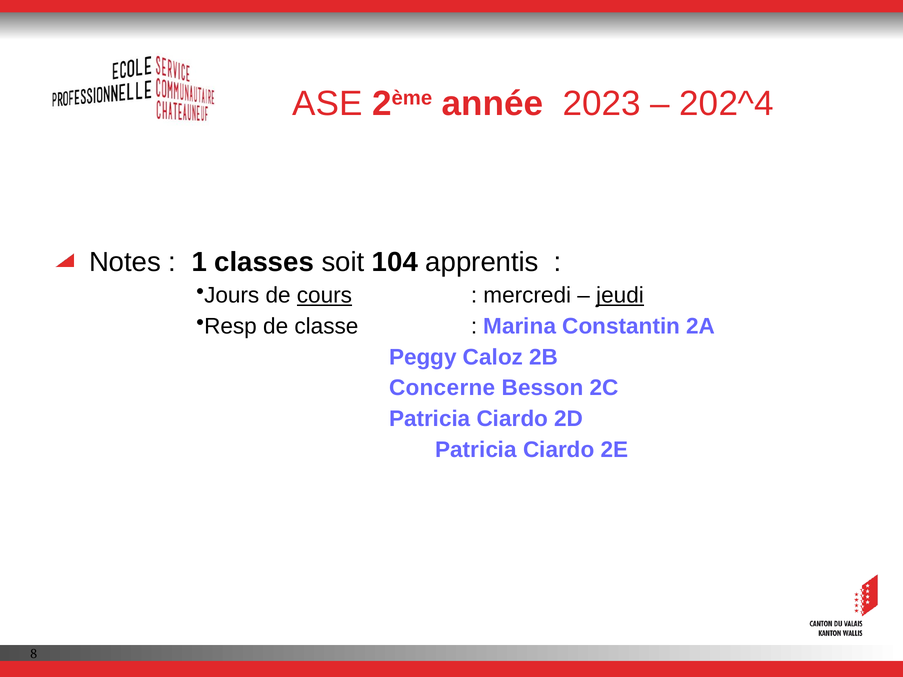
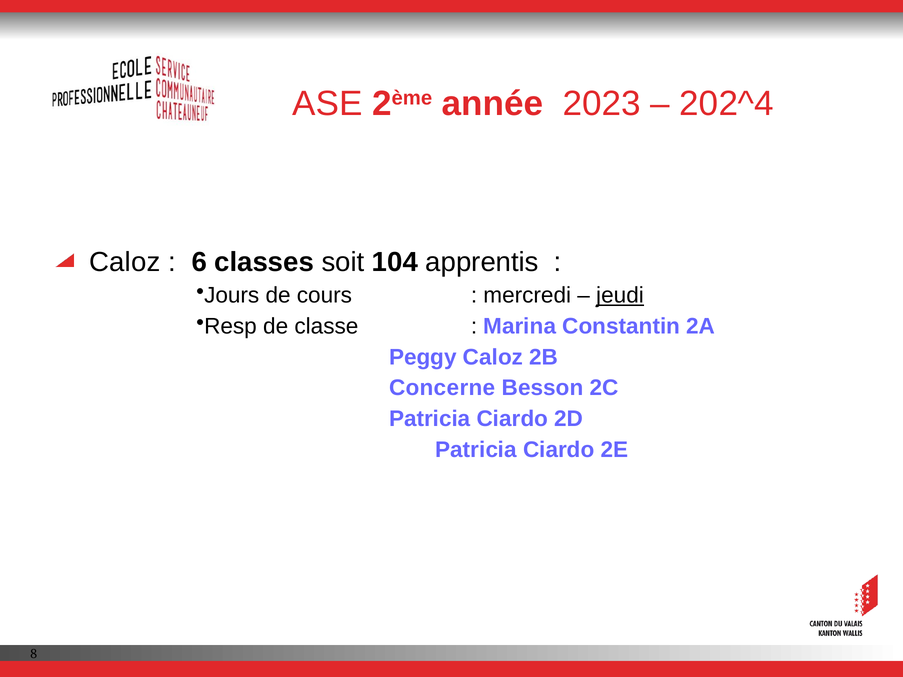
Notes at (125, 262): Notes -> Caloz
1: 1 -> 6
cours underline: present -> none
